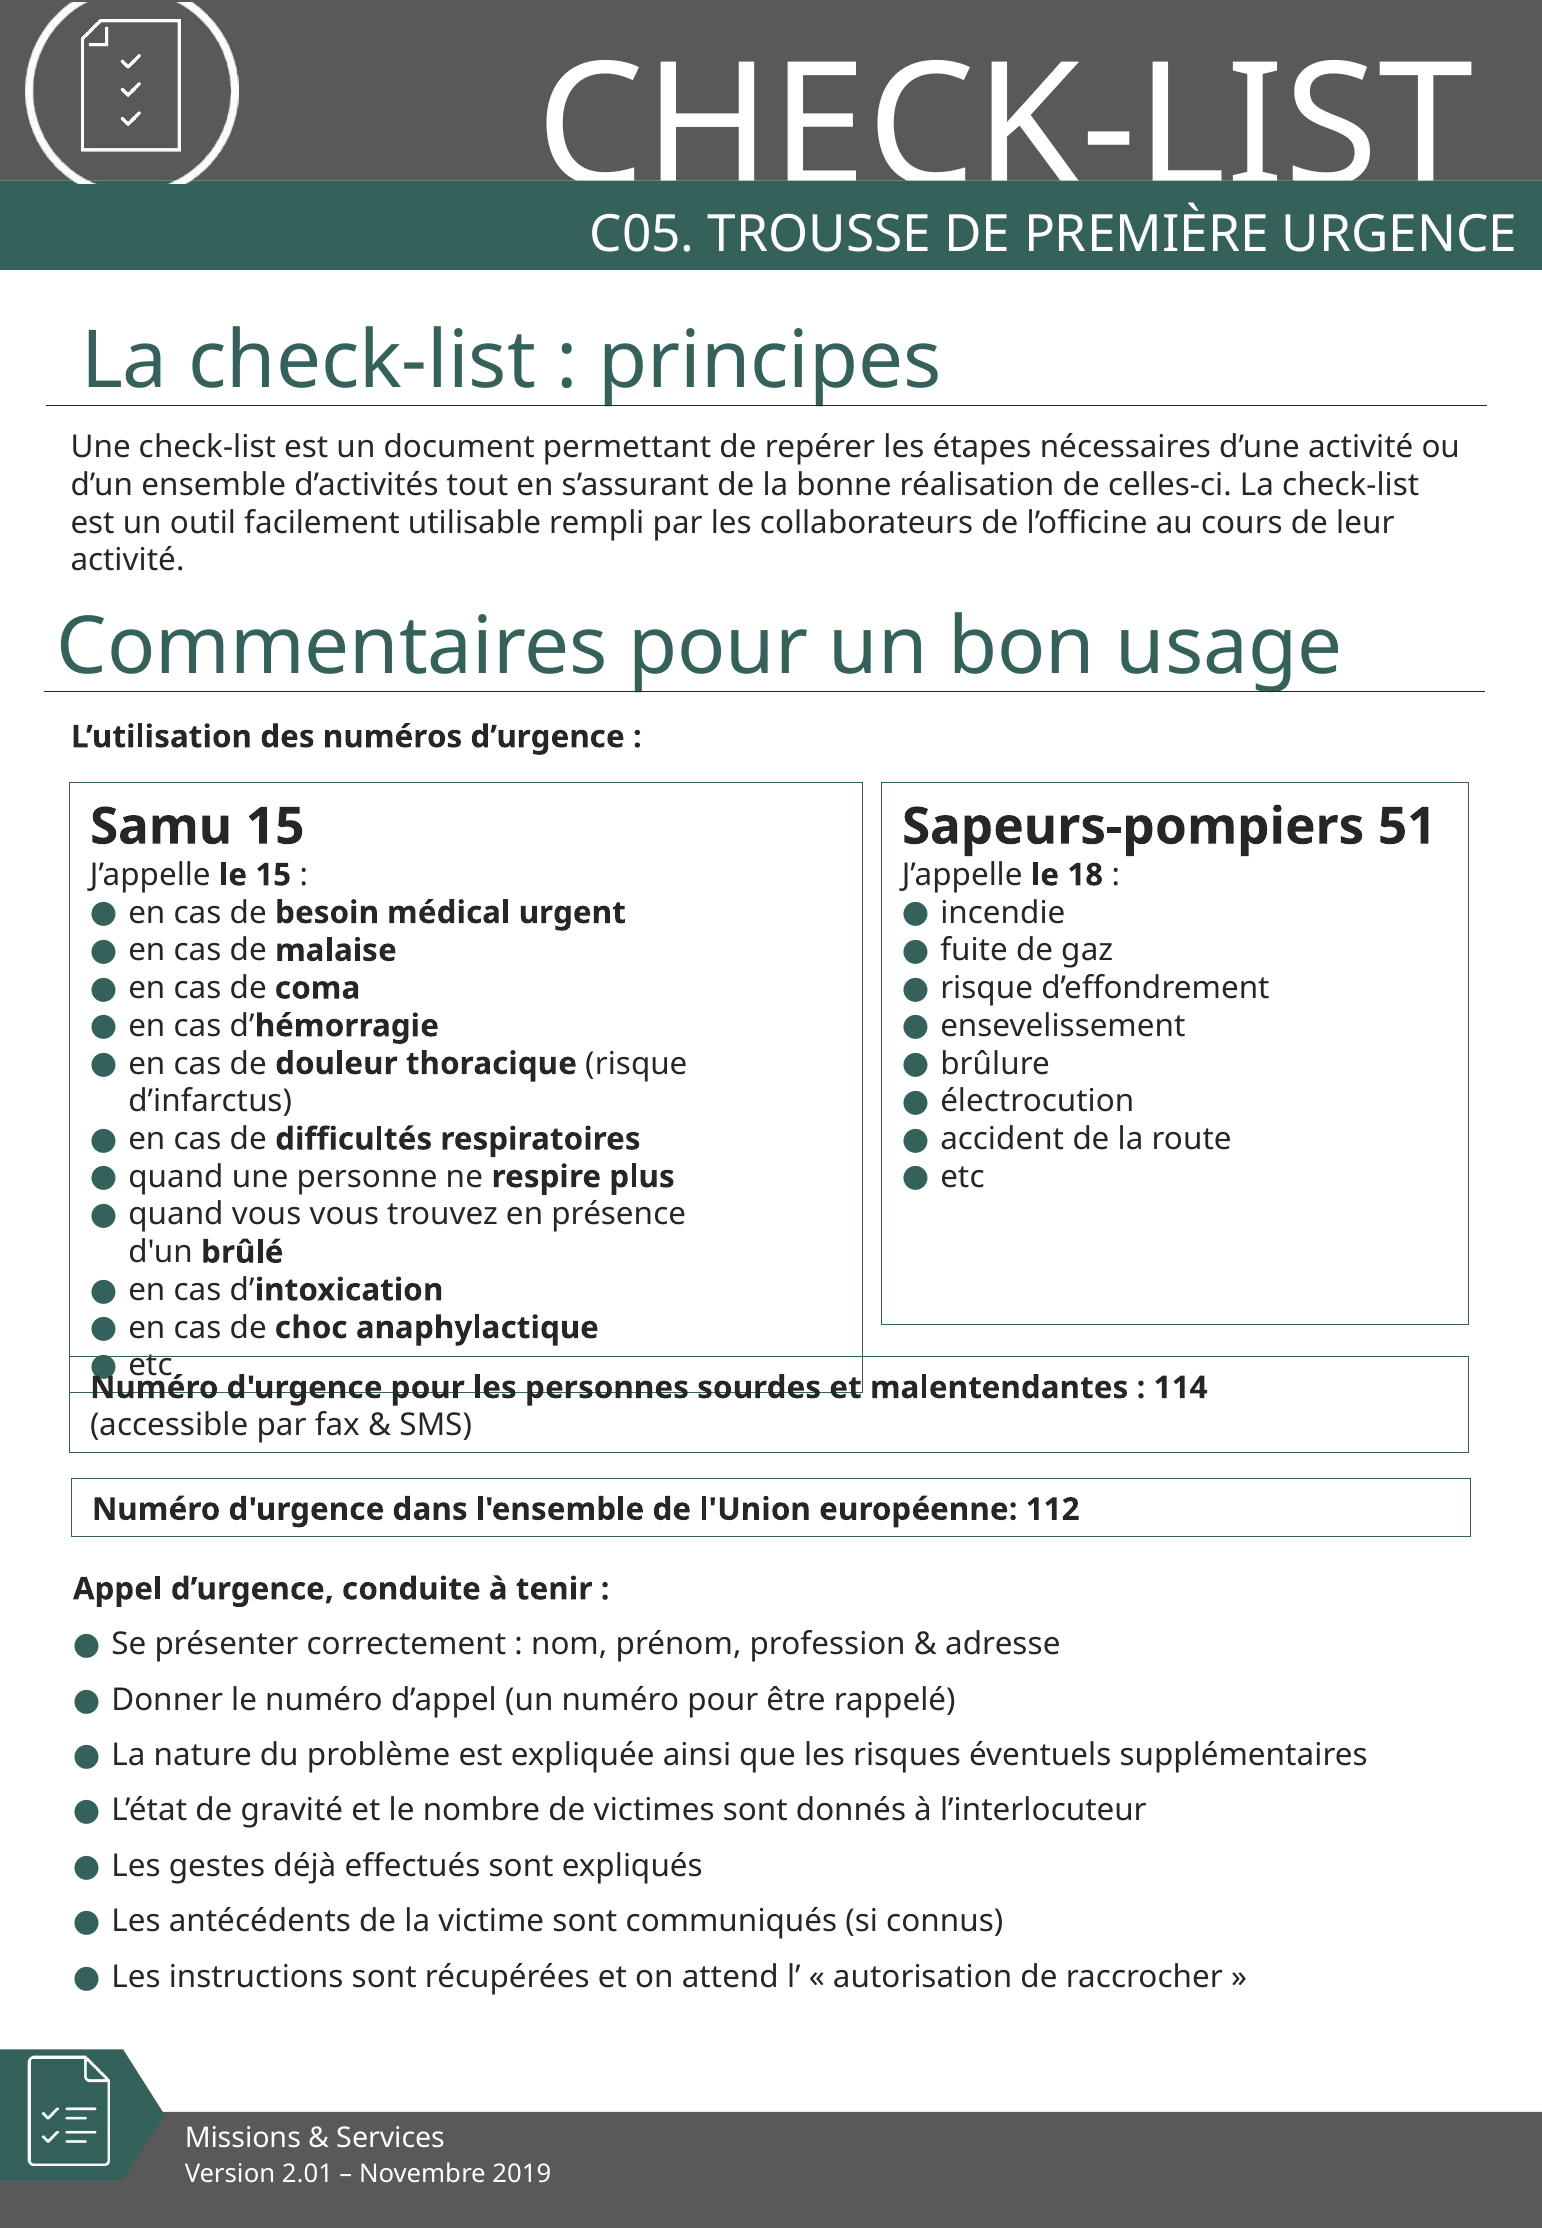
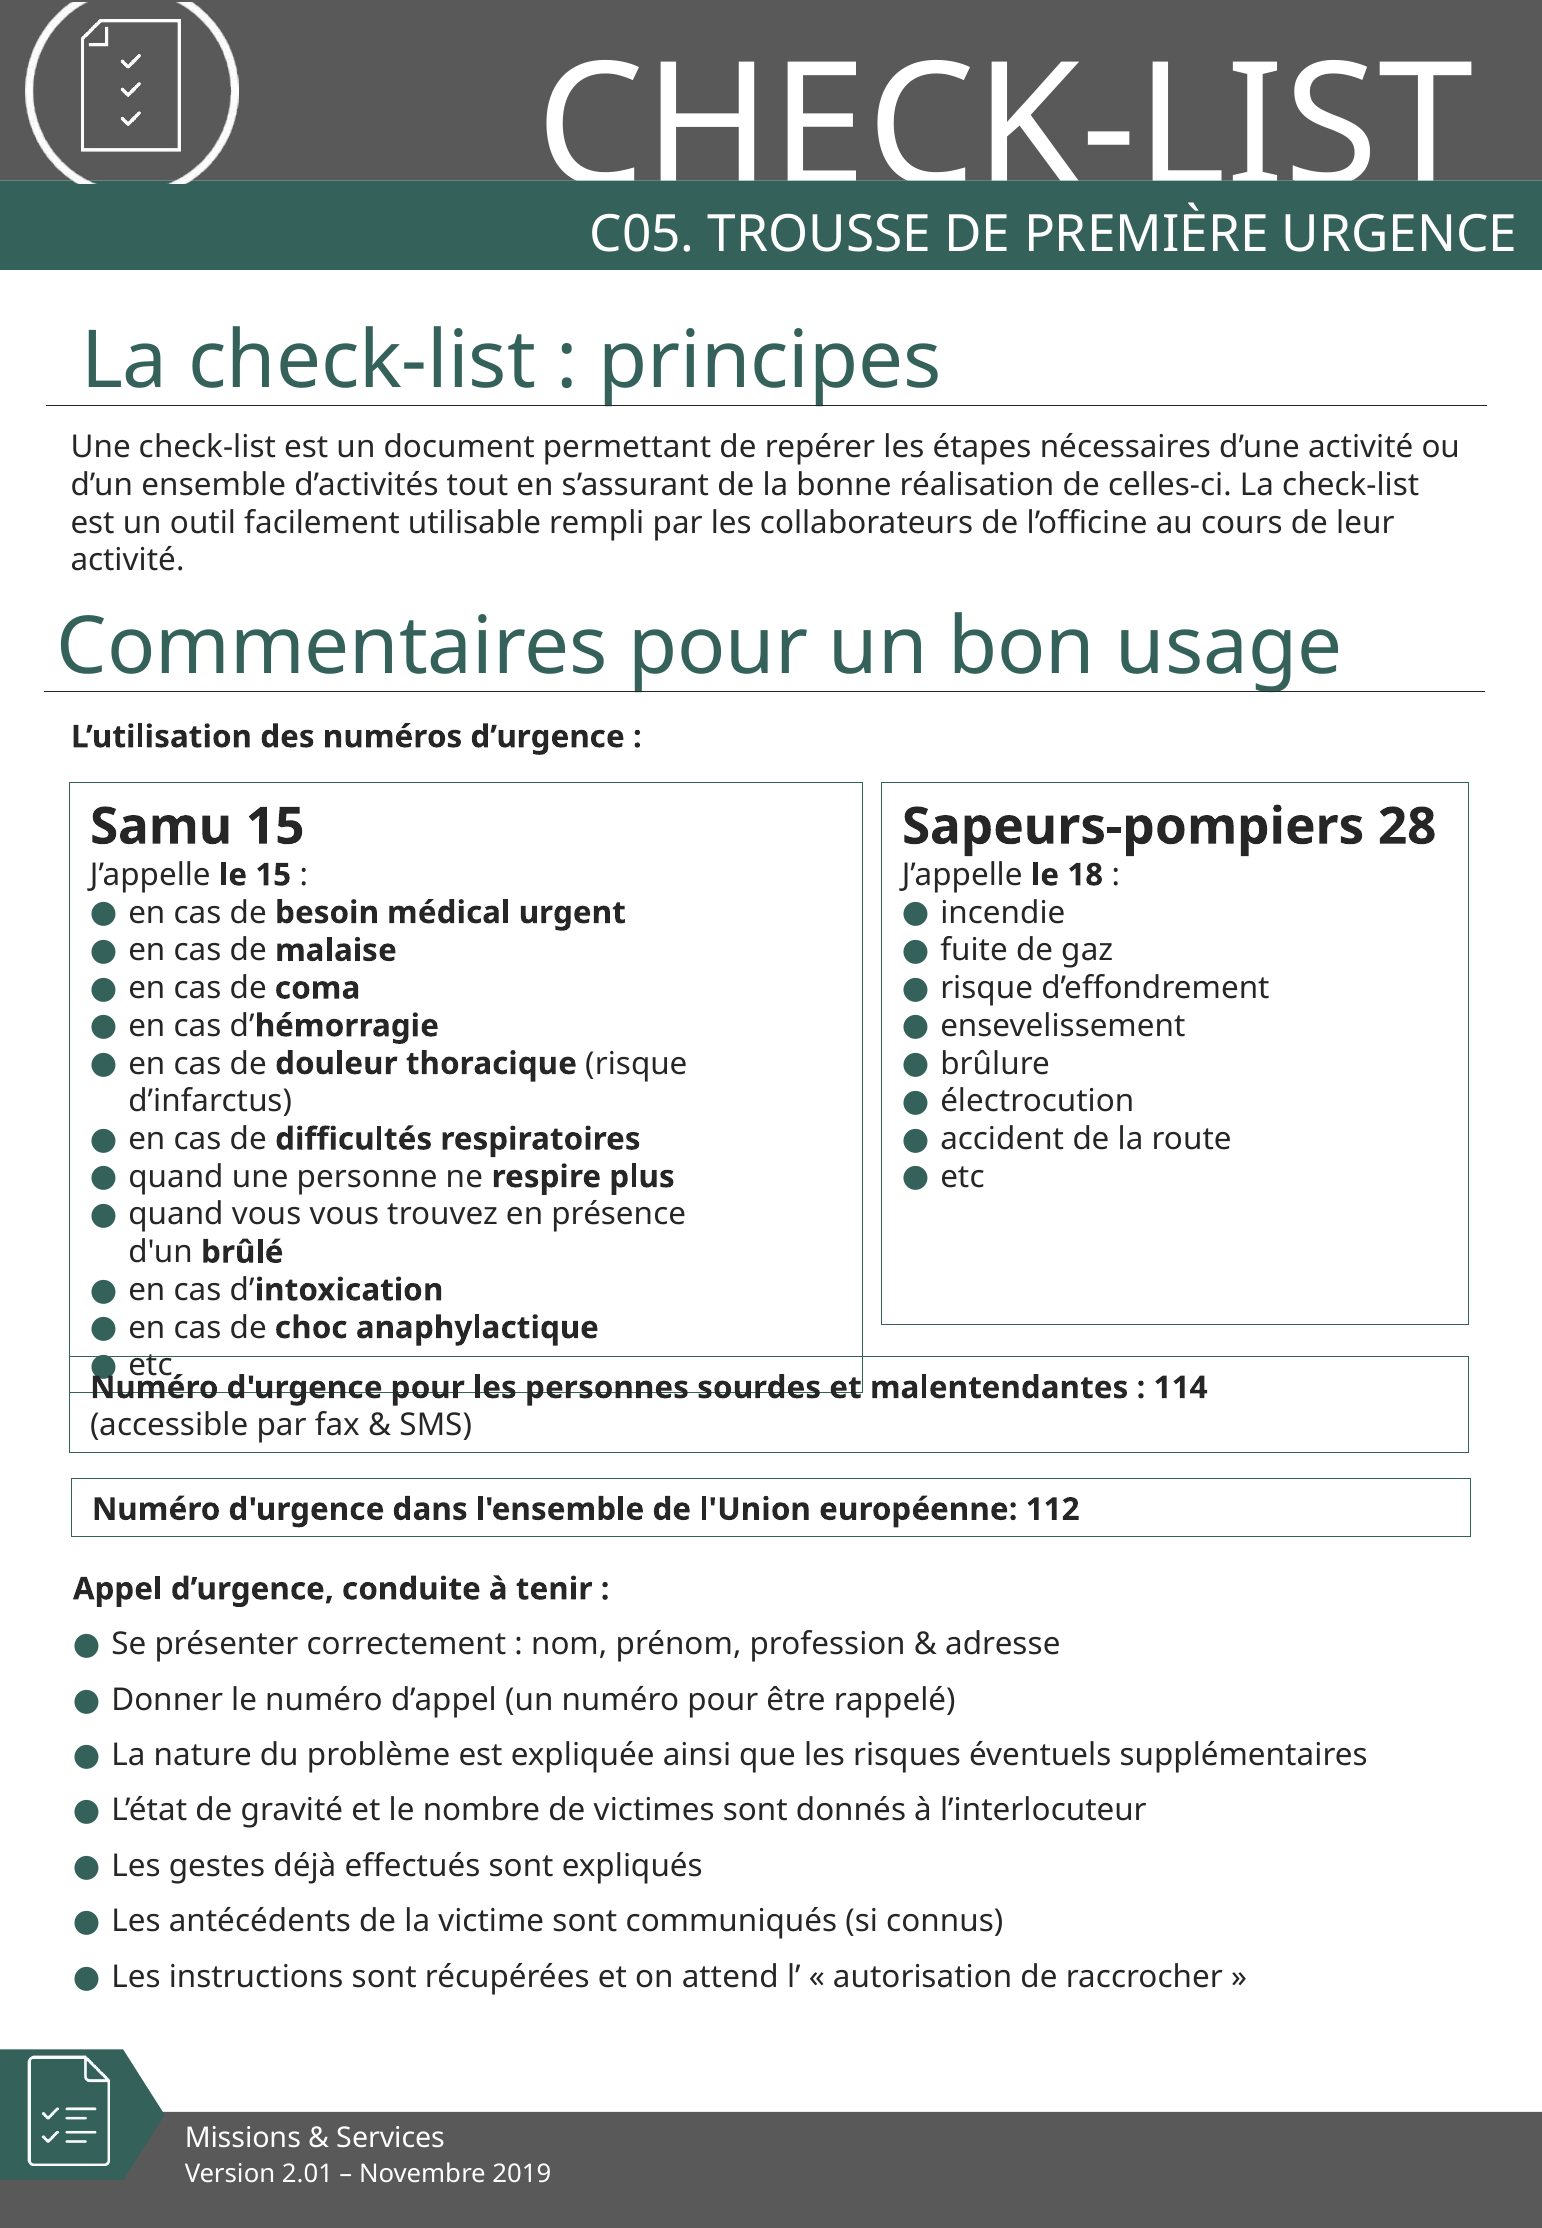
51: 51 -> 28
